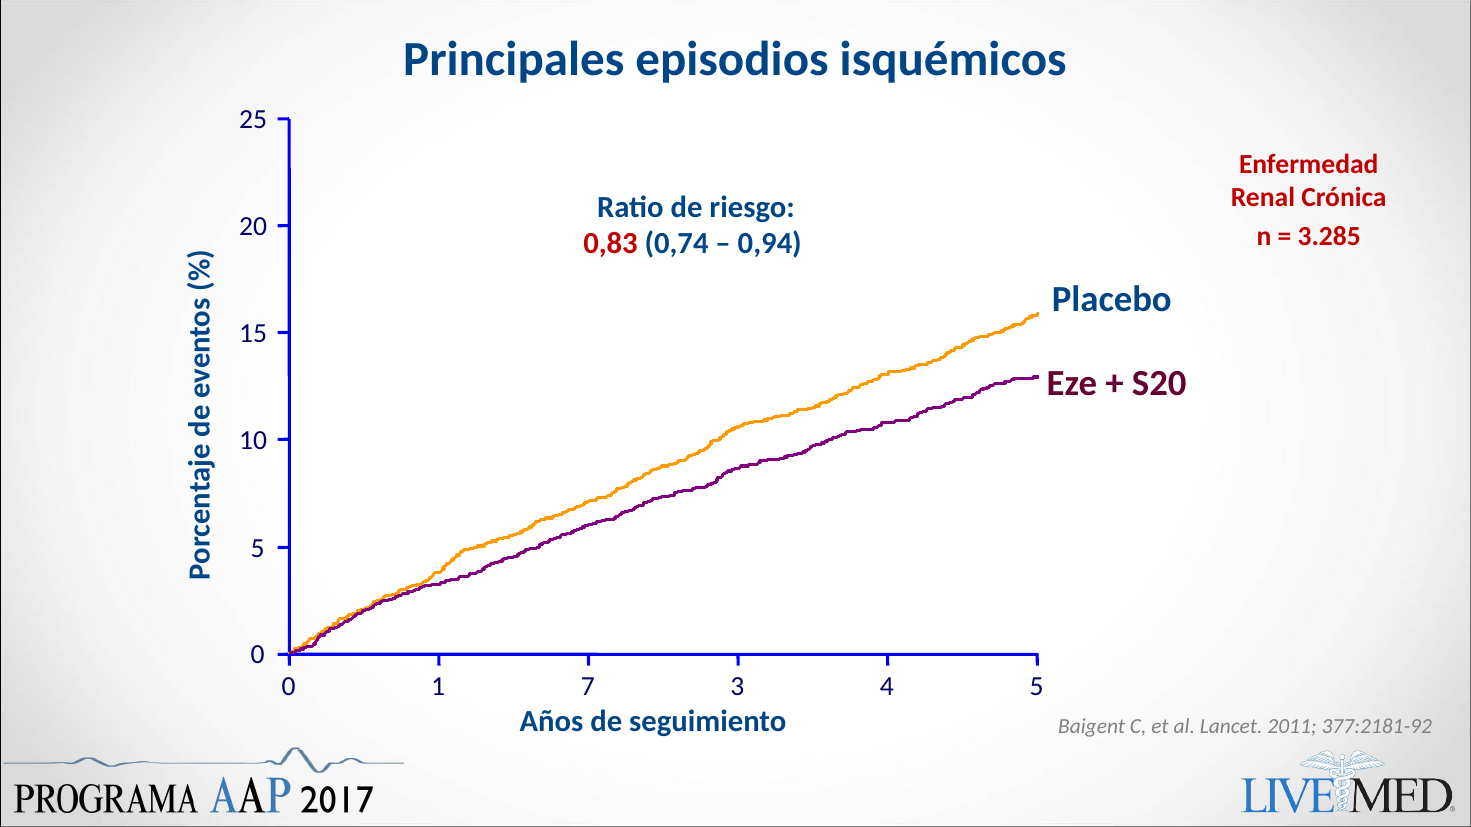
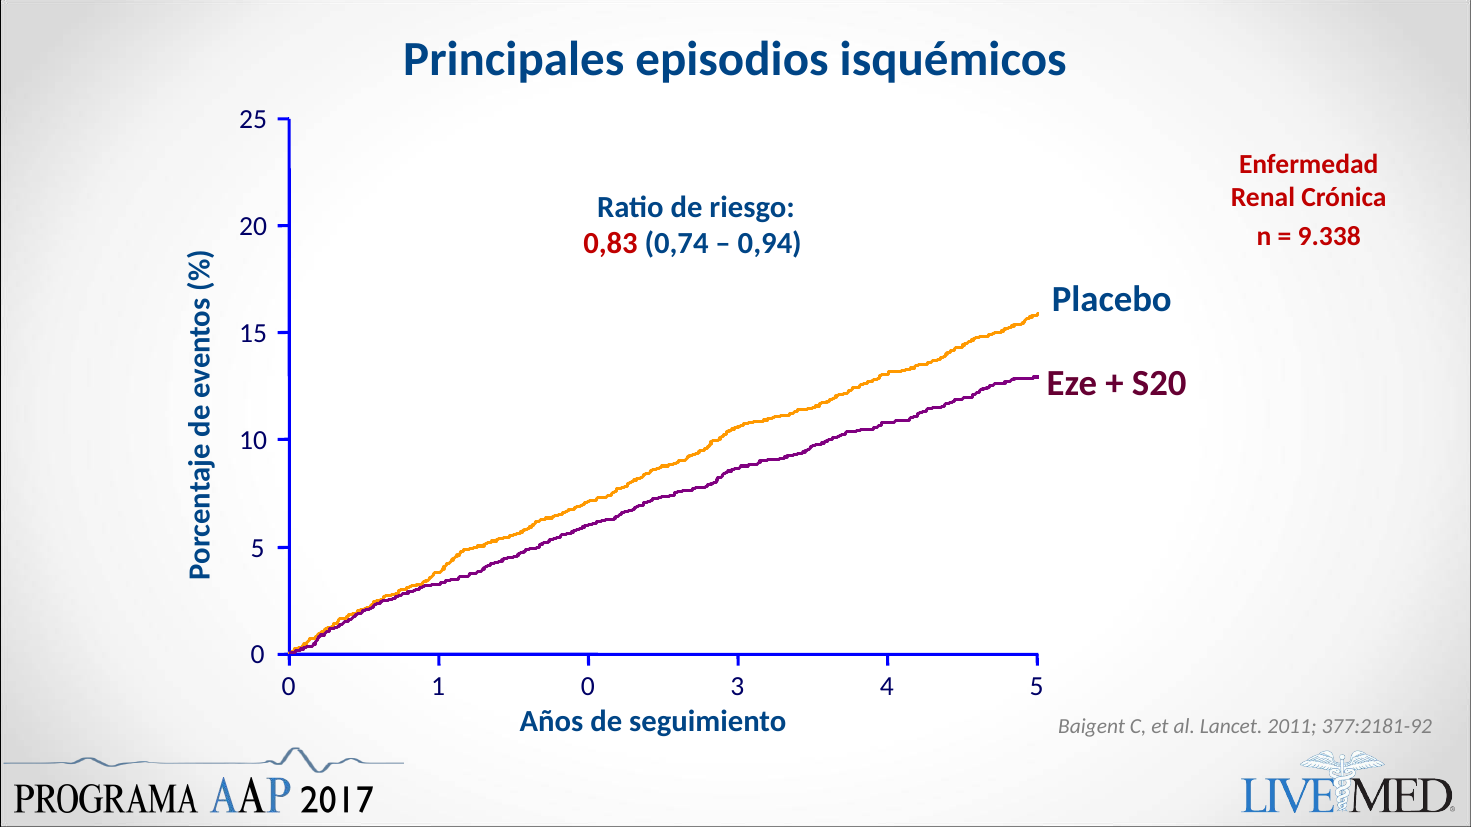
3.285: 3.285 -> 9.338
1 7: 7 -> 0
